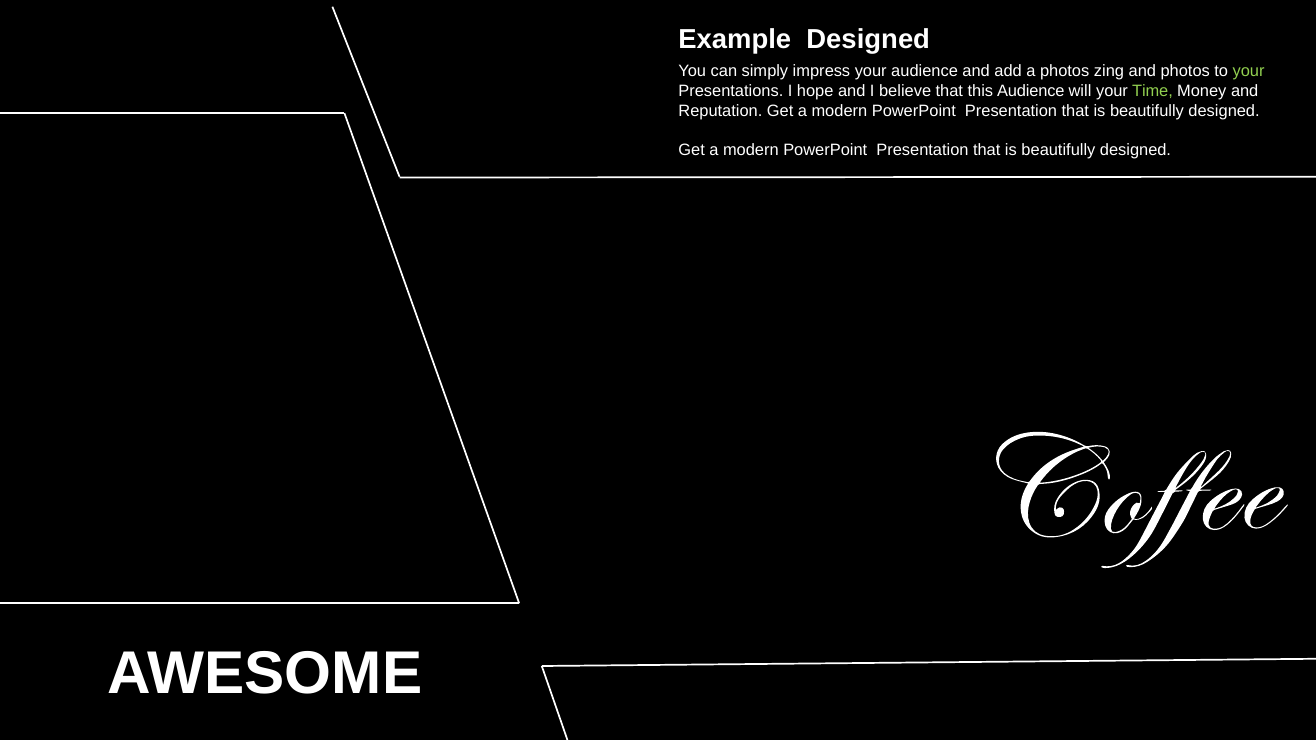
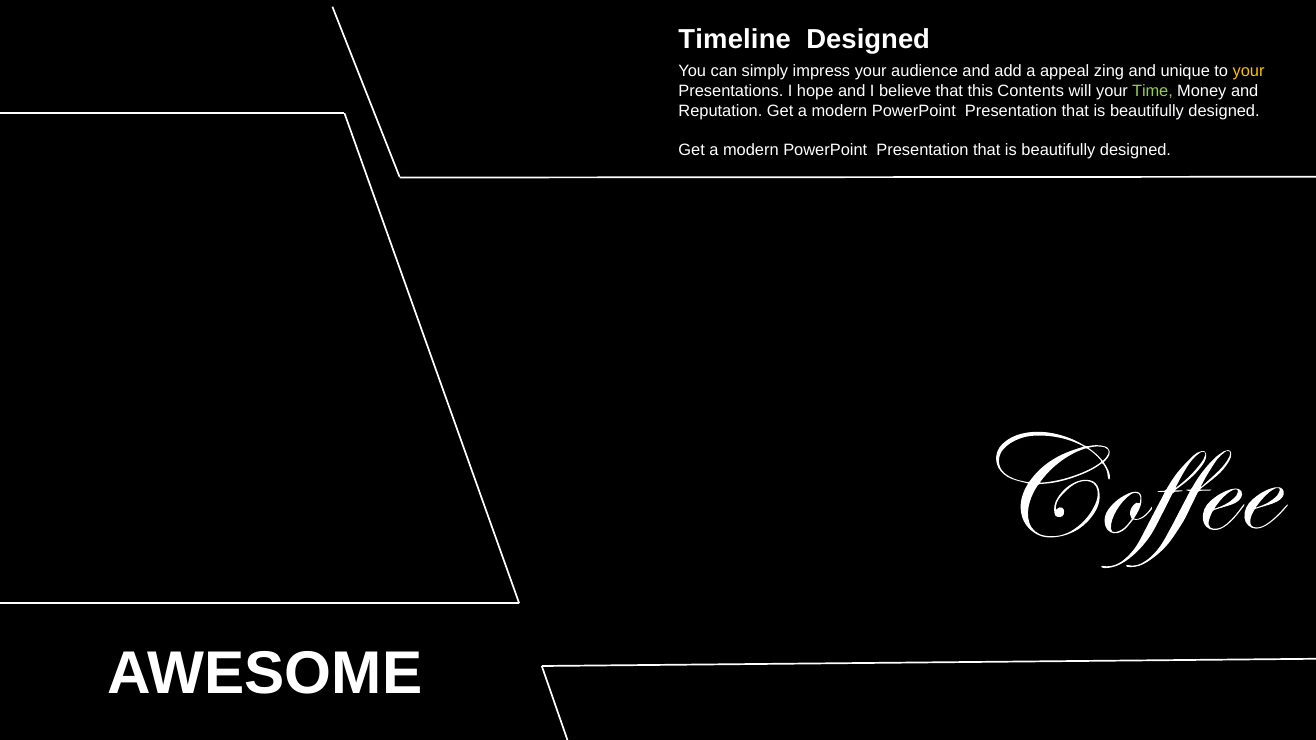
Example: Example -> Timeline
a photos: photos -> appeal
and photos: photos -> unique
your at (1249, 71) colour: light green -> yellow
this Audience: Audience -> Contents
